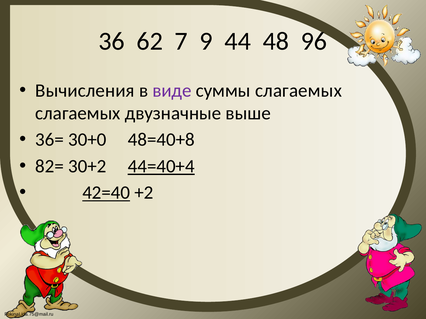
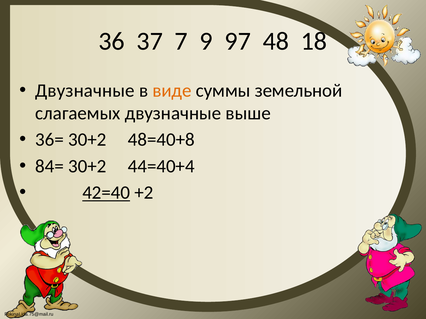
62: 62 -> 37
44: 44 -> 97
96: 96 -> 18
Вычисления at (85, 91): Вычисления -> Двузначные
виде colour: purple -> orange
суммы слагаемых: слагаемых -> земельной
36= 30+0: 30+0 -> 30+2
82=: 82= -> 84=
44=40+4 underline: present -> none
